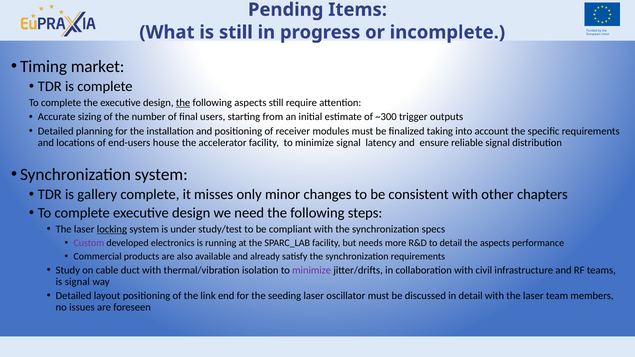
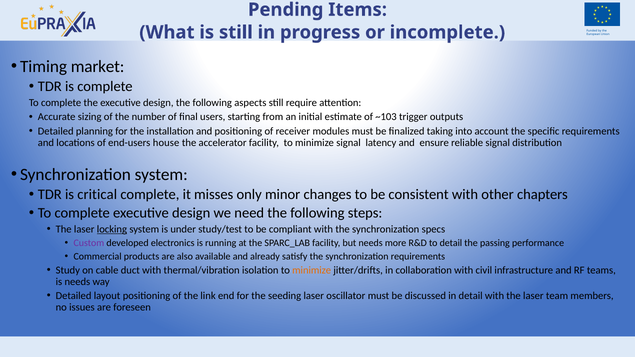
the at (183, 103) underline: present -> none
~300: ~300 -> ~103
gallery: gallery -> critical
the aspects: aspects -> passing
minimize at (312, 270) colour: purple -> orange
is signal: signal -> needs
